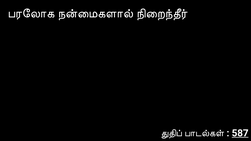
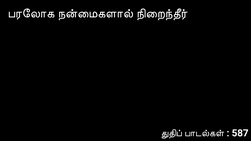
587 underline: present -> none
